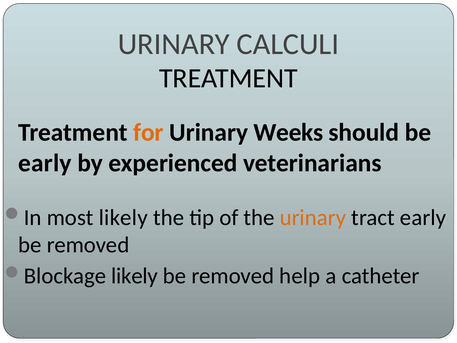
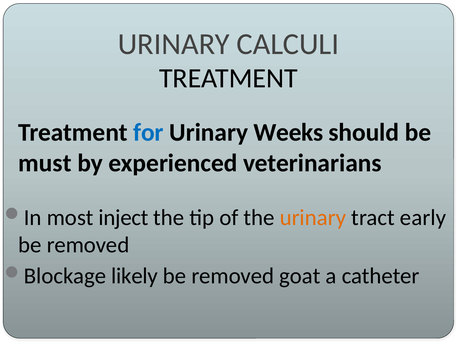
for colour: orange -> blue
early at (45, 163): early -> must
most likely: likely -> inject
help: help -> goat
